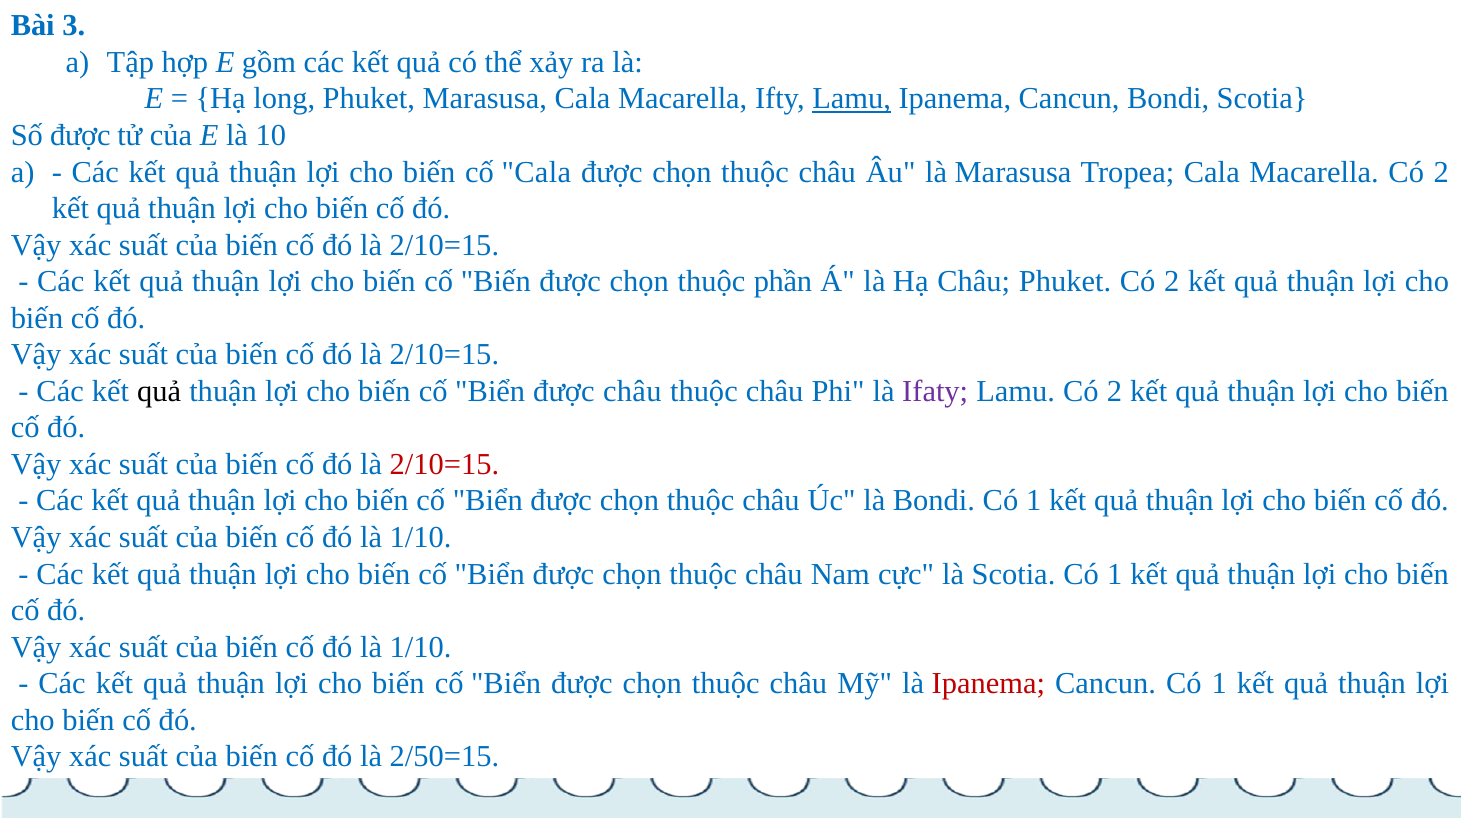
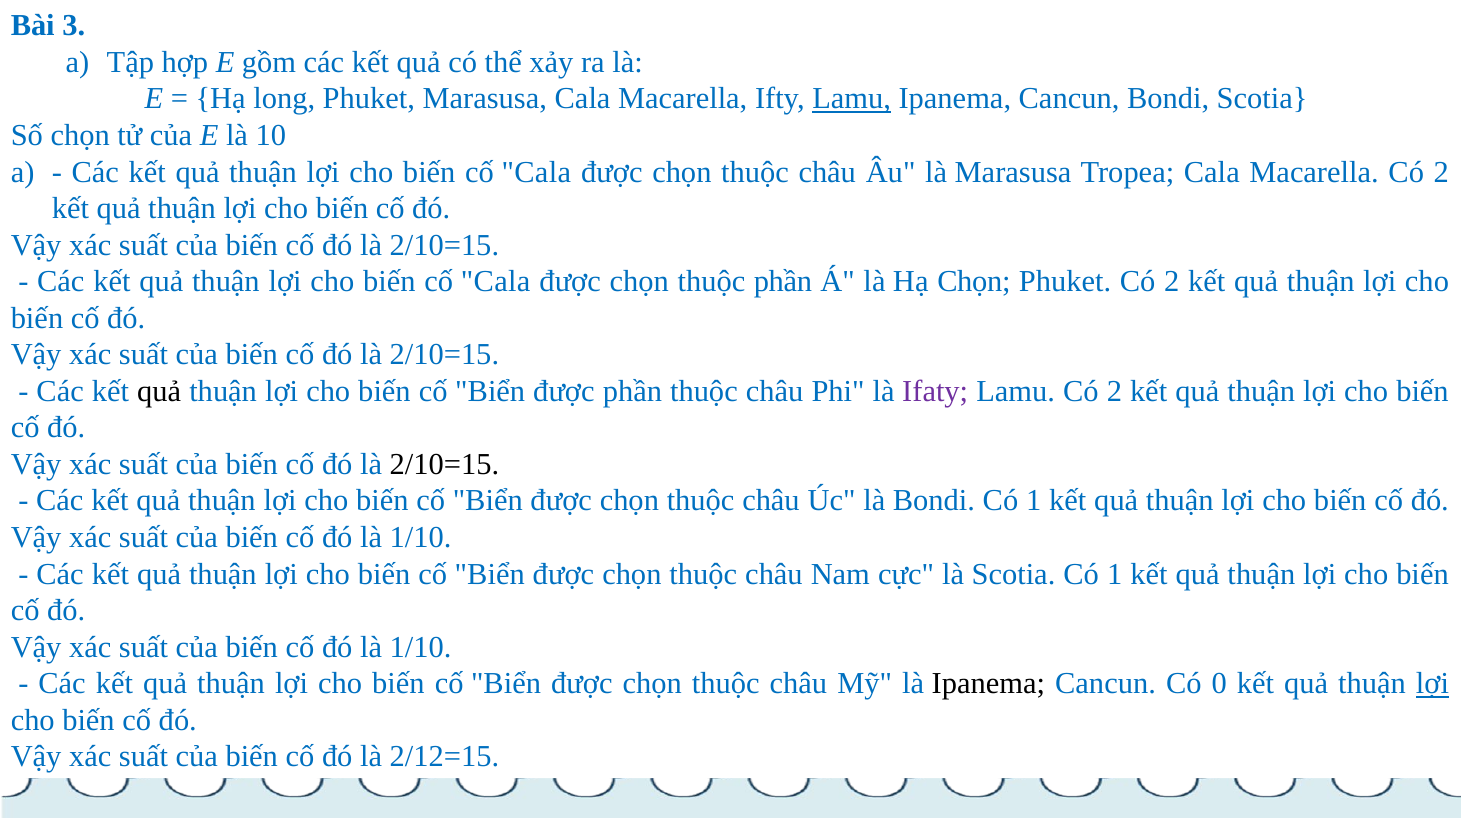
Số được: được -> chọn
Biến at (496, 282): Biến -> Cala
Hạ Châu: Châu -> Chọn
được châu: châu -> phần
2/10=15 at (444, 464) colour: red -> black
Ipanema at (988, 684) colour: red -> black
Cancun Có 1: 1 -> 0
lợi at (1433, 684) underline: none -> present
2/50=15: 2/50=15 -> 2/12=15
